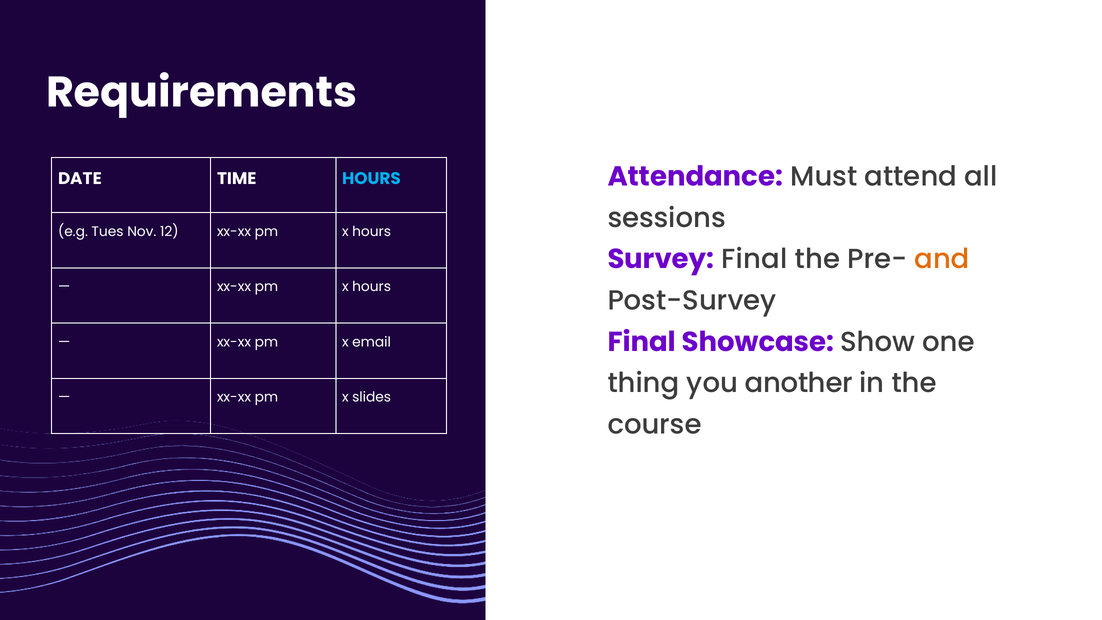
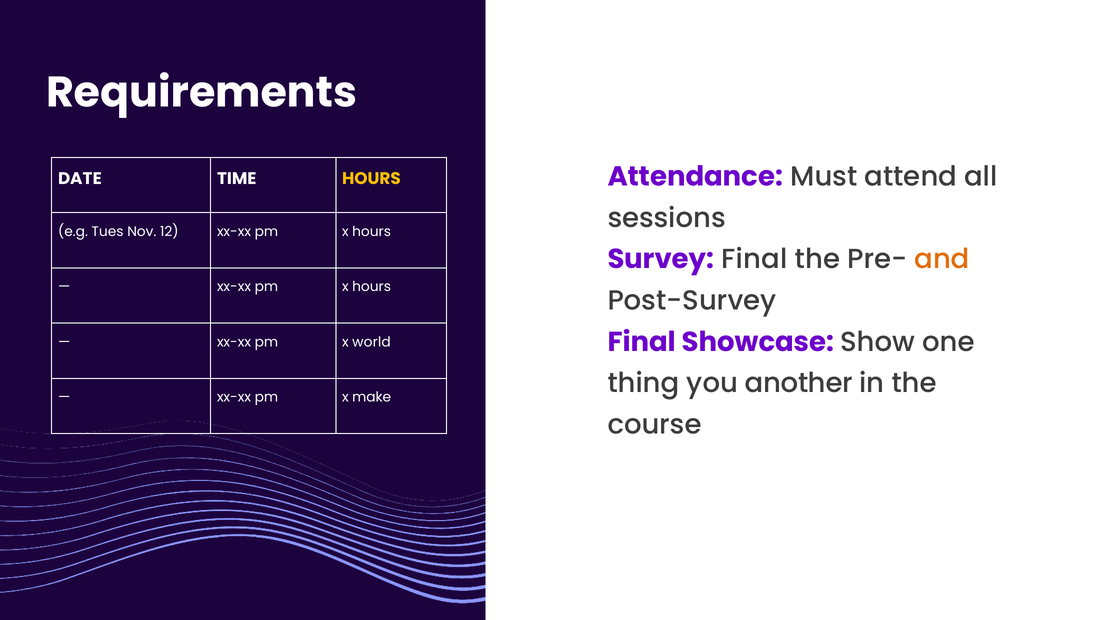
HOURS at (371, 179) colour: light blue -> yellow
email: email -> world
slides: slides -> make
